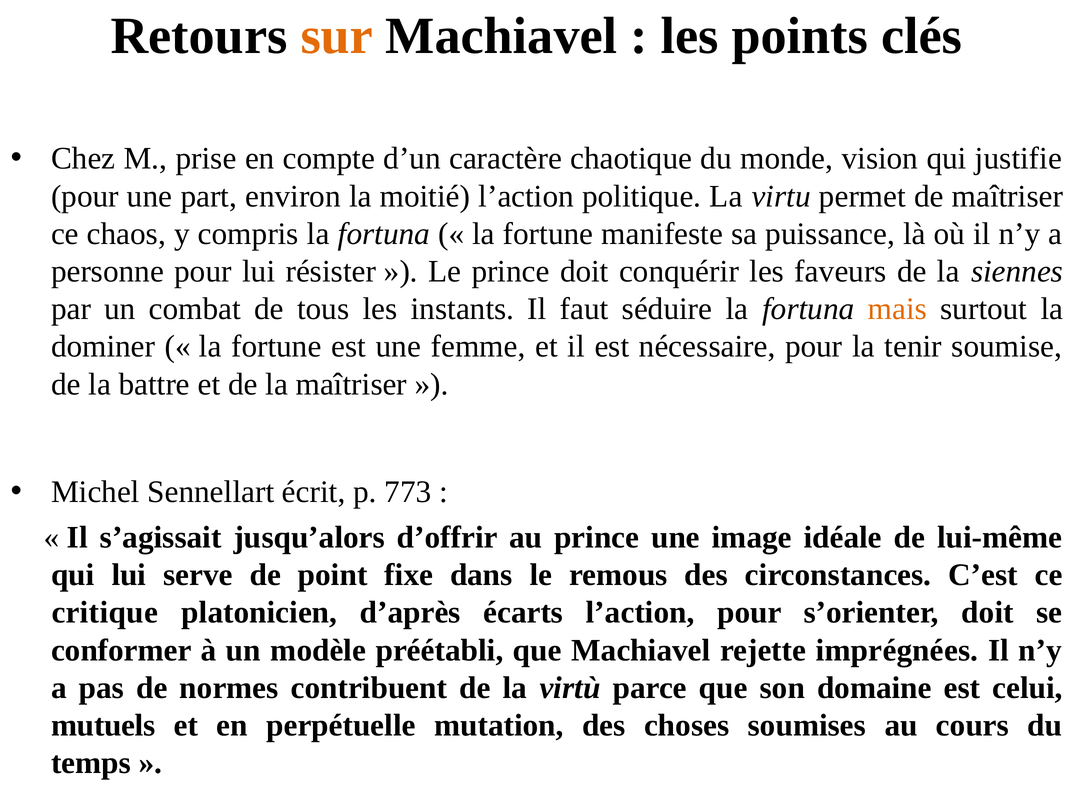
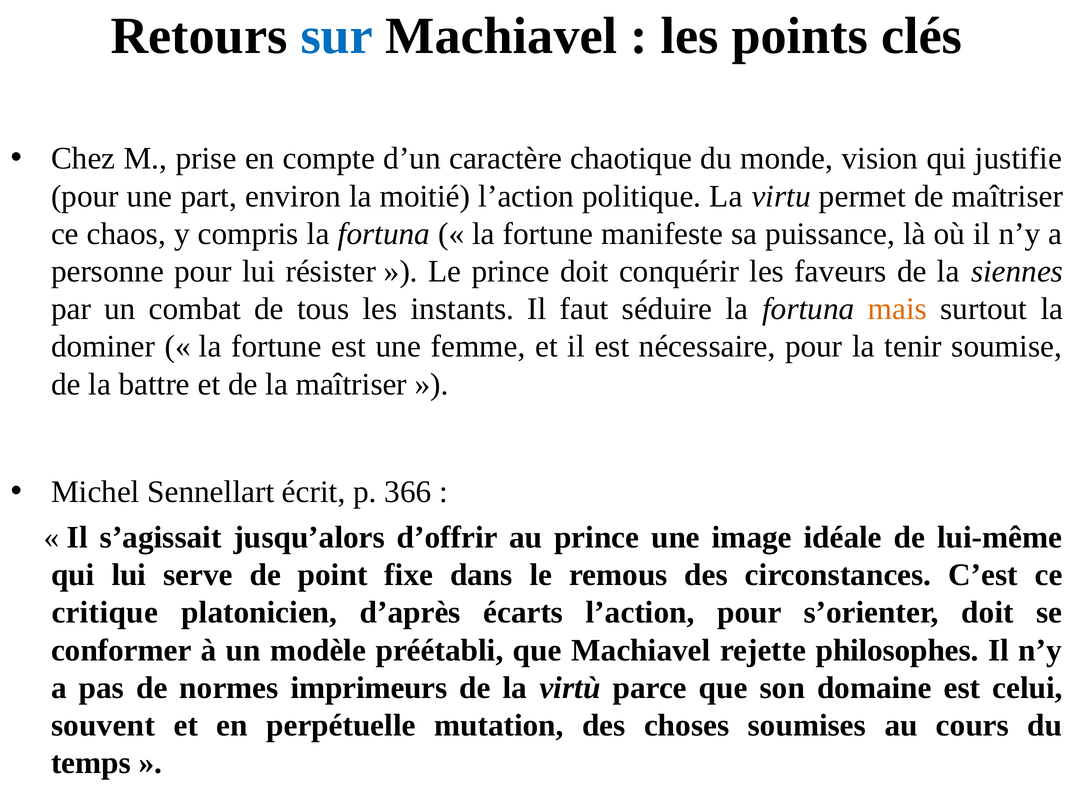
sur colour: orange -> blue
773: 773 -> 366
imprégnées: imprégnées -> philosophes
contribuent: contribuent -> imprimeurs
mutuels: mutuels -> souvent
